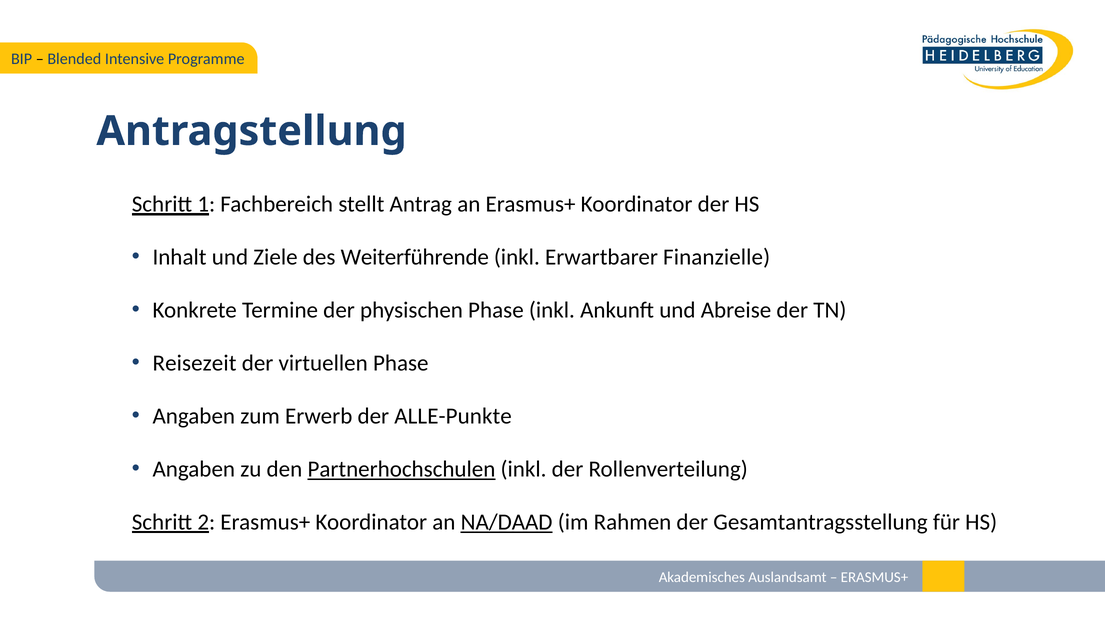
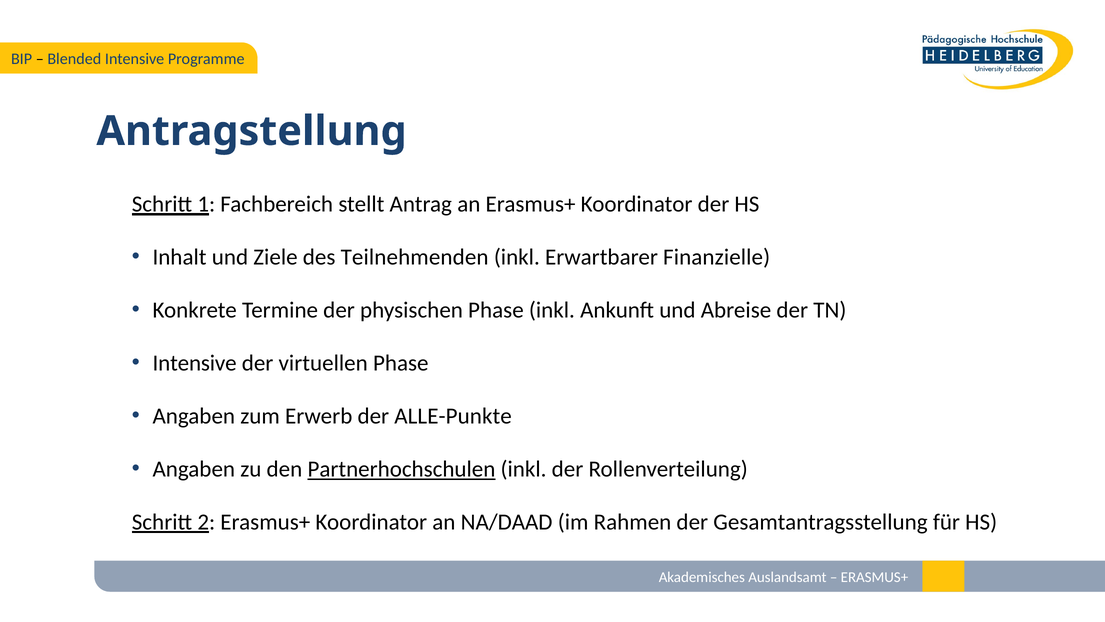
Weiterführende: Weiterführende -> Teilnehmenden
Reisezeit at (195, 363): Reisezeit -> Intensive
NA/DAAD underline: present -> none
